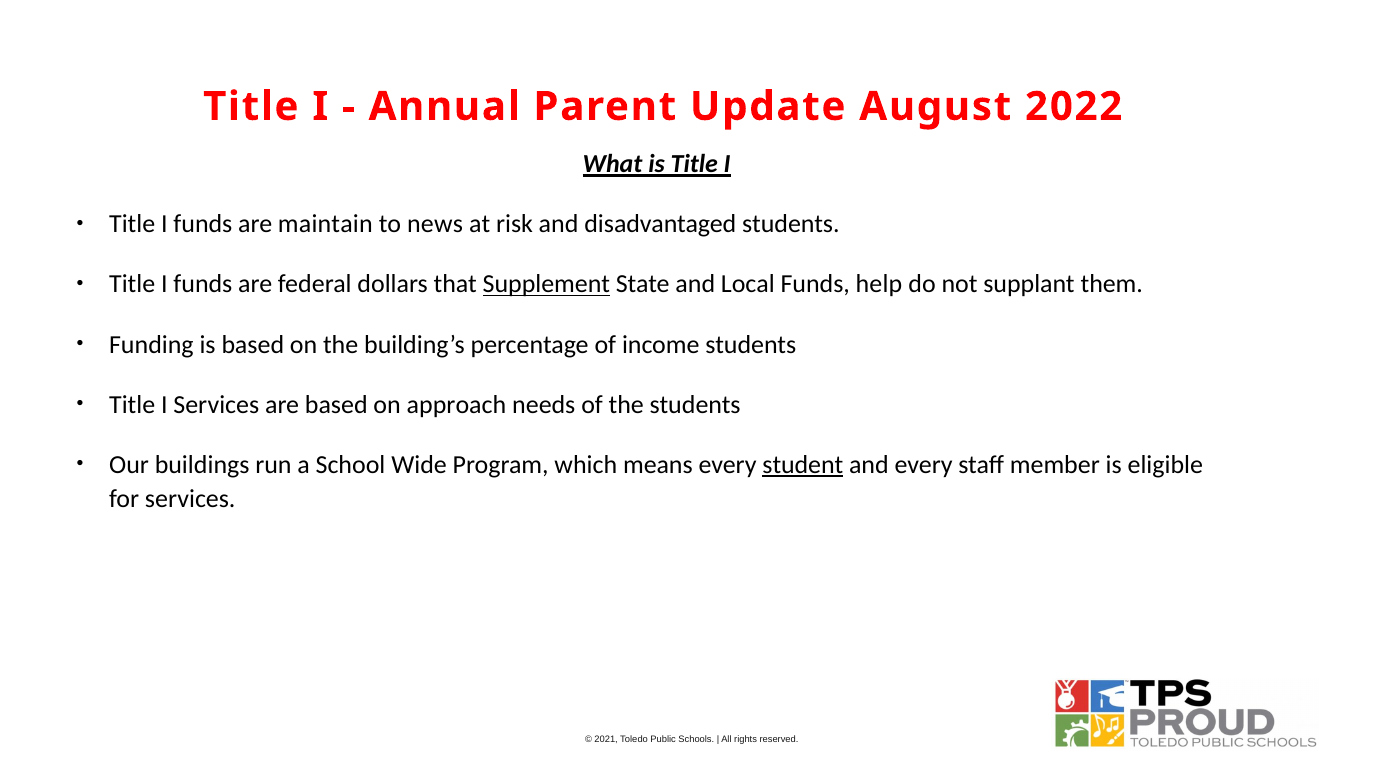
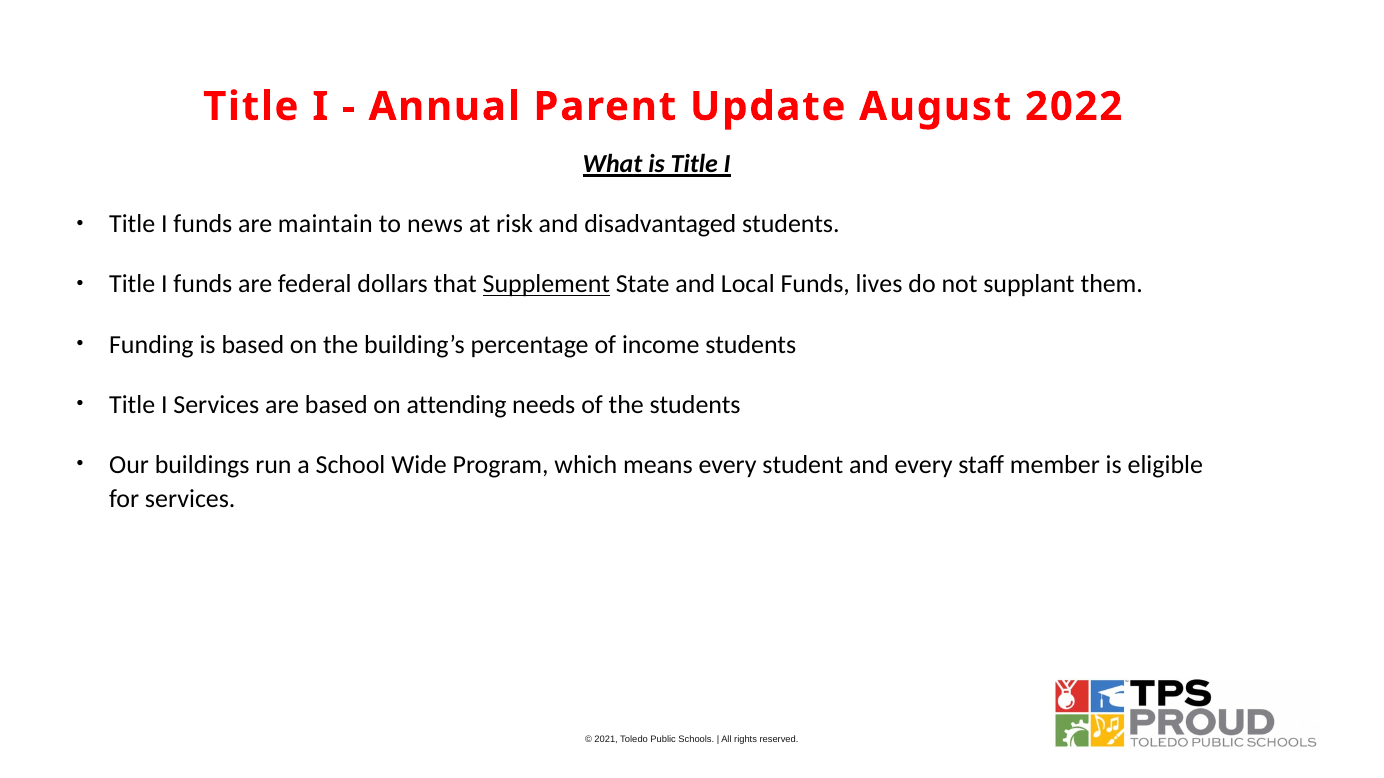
help: help -> lives
approach: approach -> attending
student underline: present -> none
